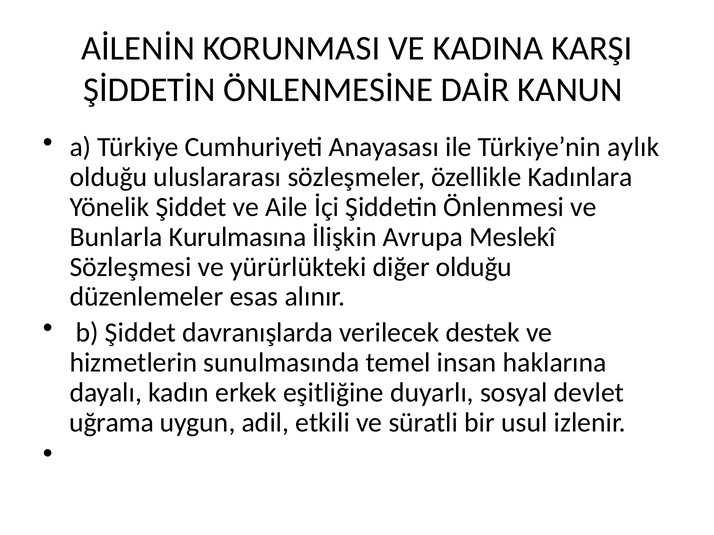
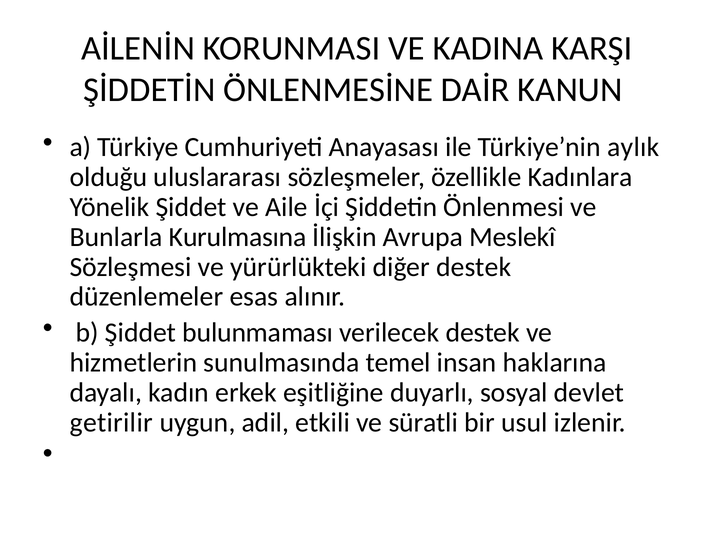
diğer olduğu: olduğu -> destek
davranışlarda: davranışlarda -> bulunmaması
uğrama: uğrama -> getirilir
